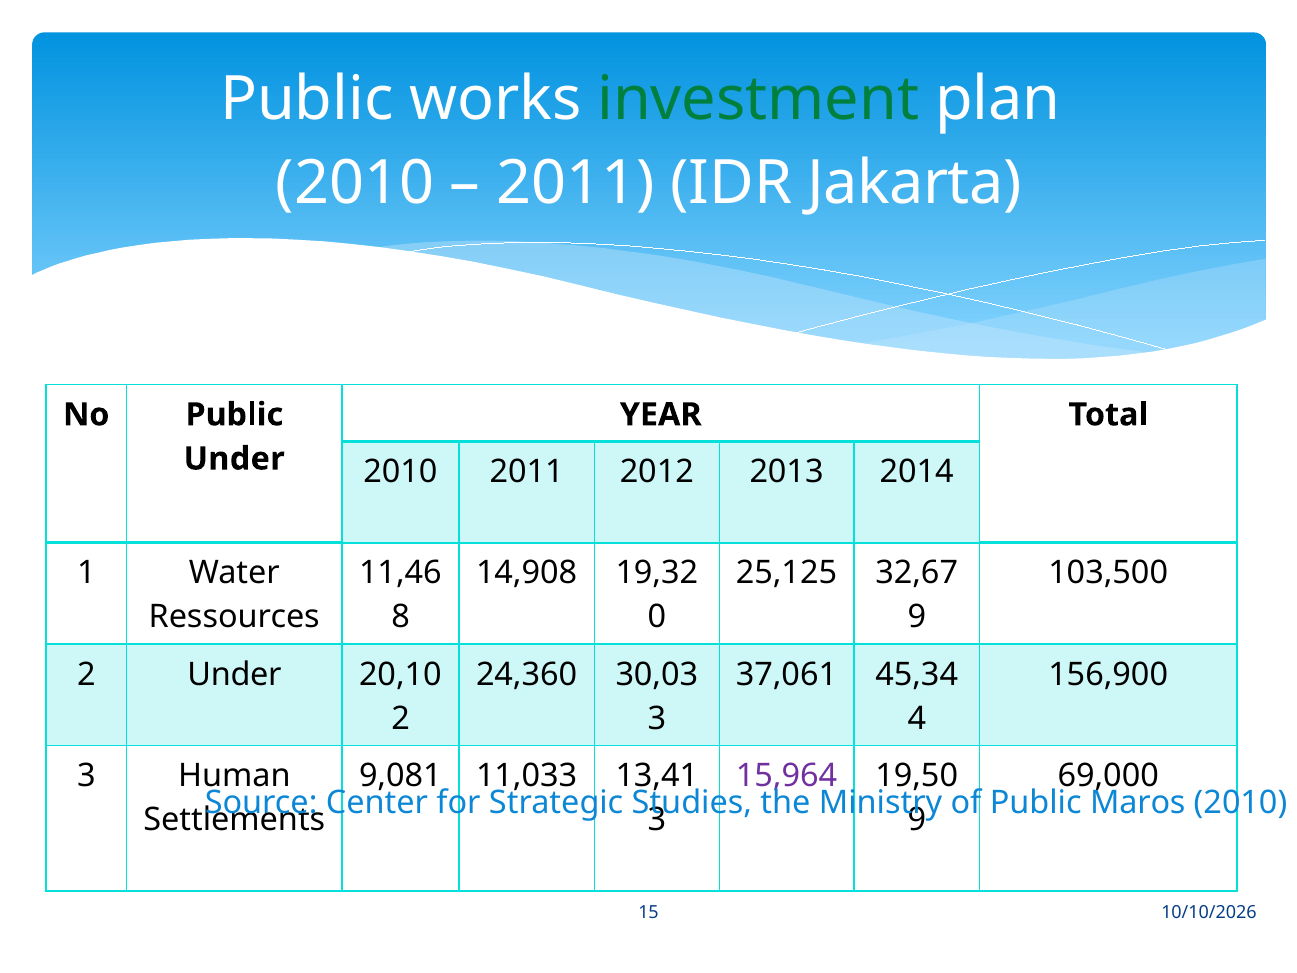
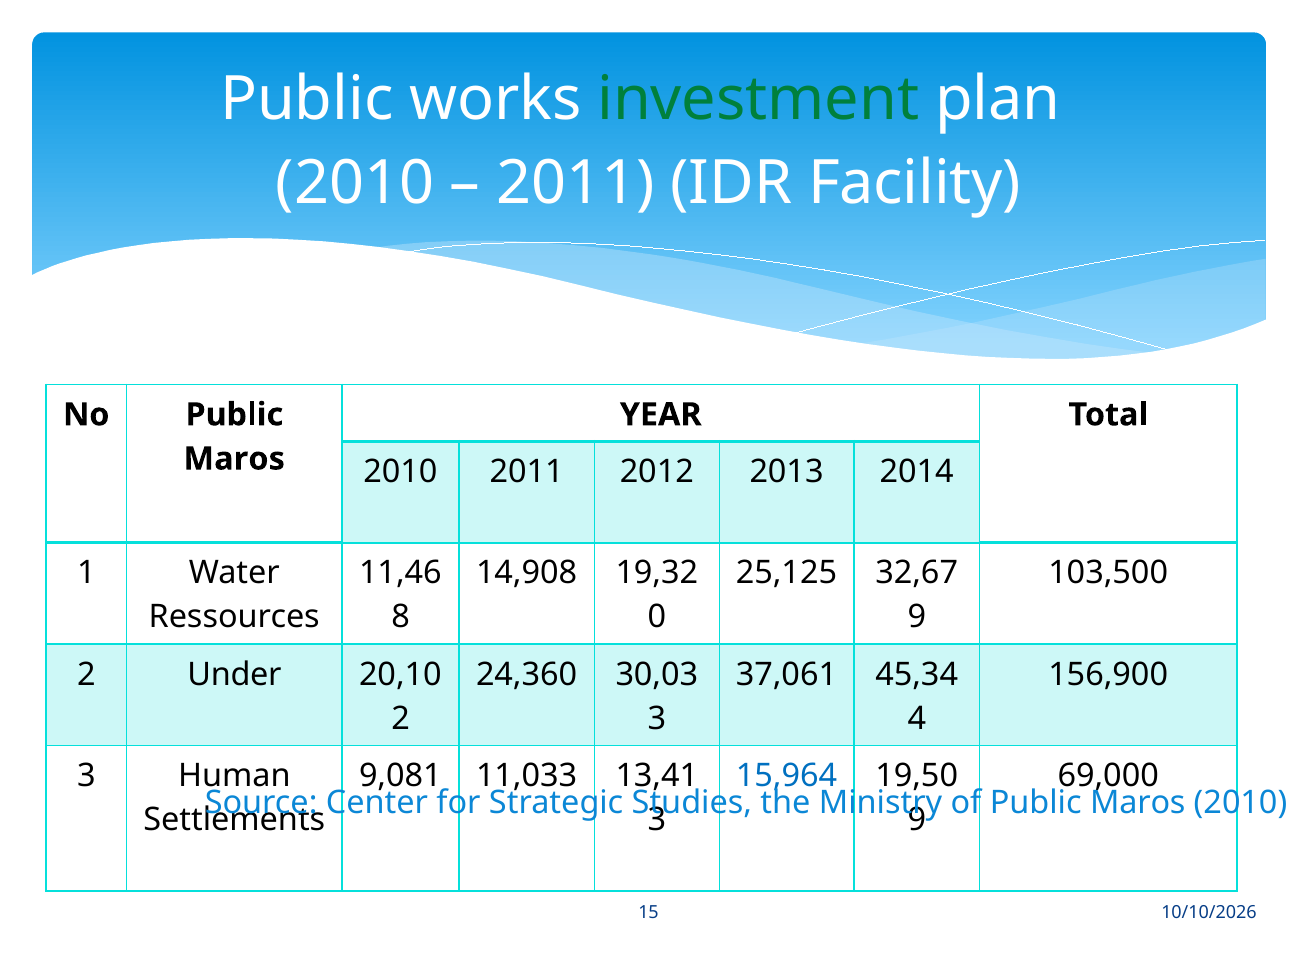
Jakarta: Jakarta -> Facility
Under at (234, 459): Under -> Maros
15,964 colour: purple -> blue
